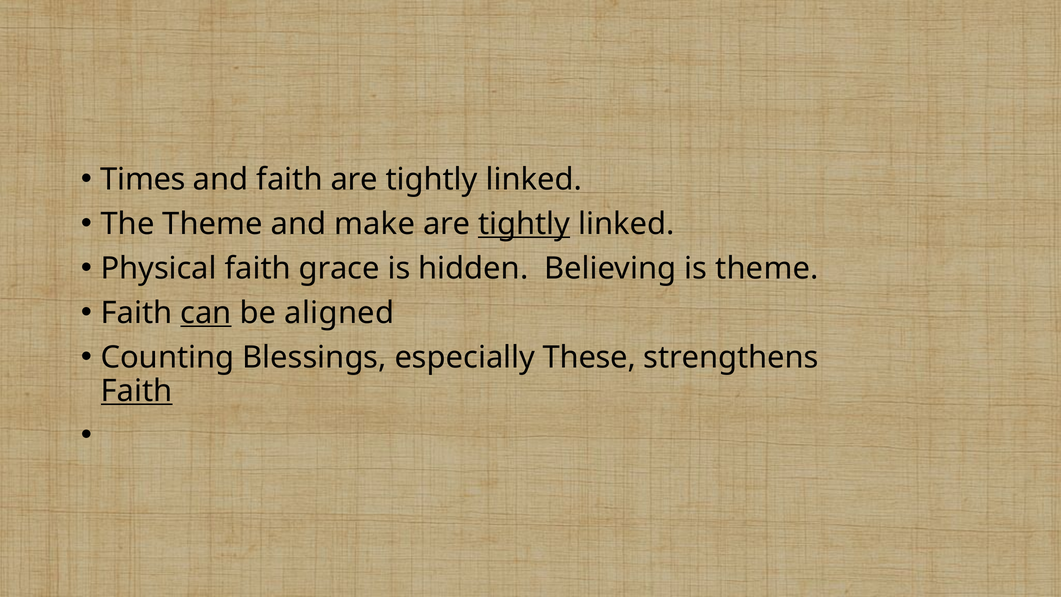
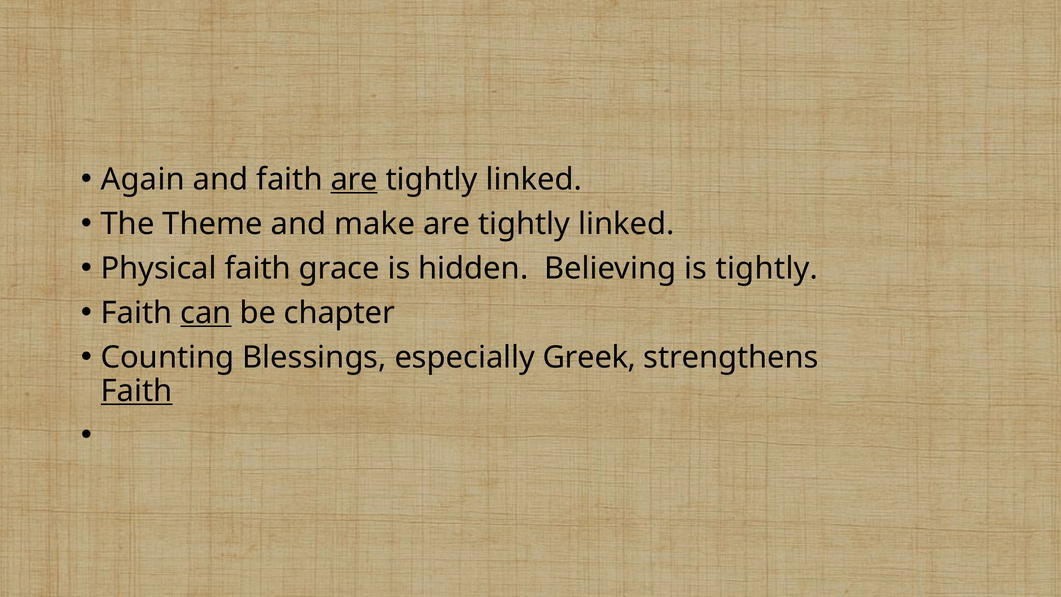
Times: Times -> Again
are at (354, 179) underline: none -> present
tightly at (524, 224) underline: present -> none
is theme: theme -> tightly
aligned: aligned -> chapter
These: These -> Greek
